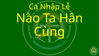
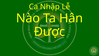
Cùng: Cùng -> Được
